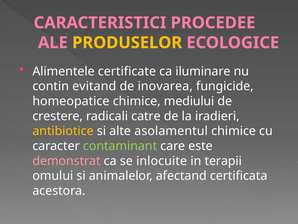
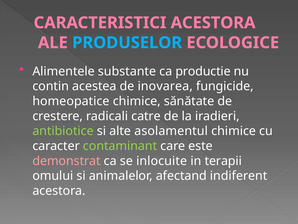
CARACTERISTICI PROCEDEE: PROCEDEE -> ACESTORA
PRODUSELOR colour: yellow -> light blue
certificate: certificate -> substante
iluminare: iluminare -> productie
evitand: evitand -> acestea
mediului: mediului -> sănătate
antibiotice colour: yellow -> light green
certificata: certificata -> indiferent
